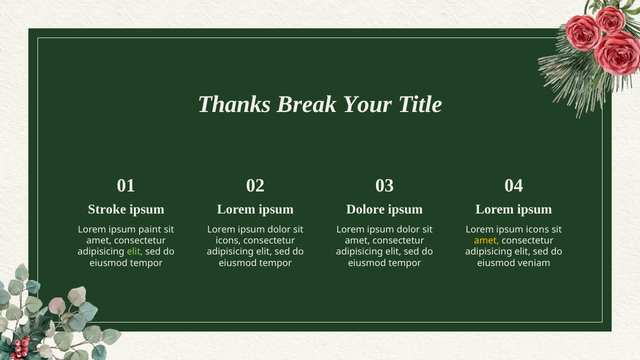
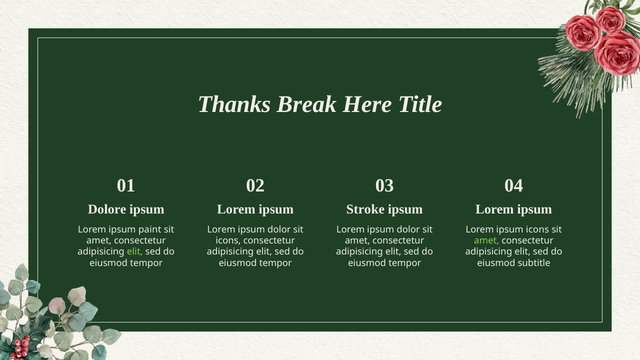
Your: Your -> Here
Stroke: Stroke -> Dolore
Dolore: Dolore -> Stroke
amet at (487, 241) colour: yellow -> light green
veniam: veniam -> subtitle
